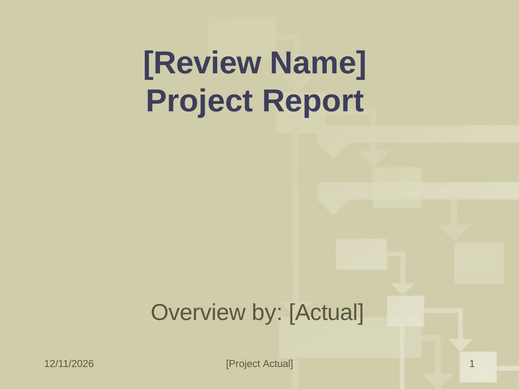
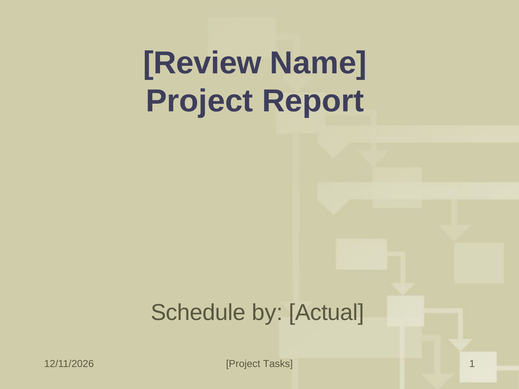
Overview: Overview -> Schedule
Project Actual: Actual -> Tasks
